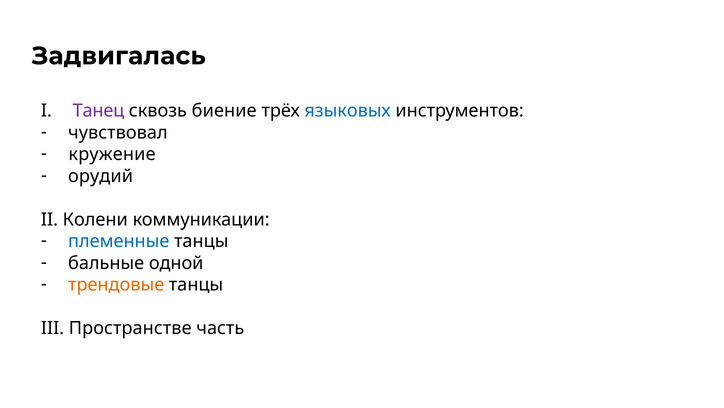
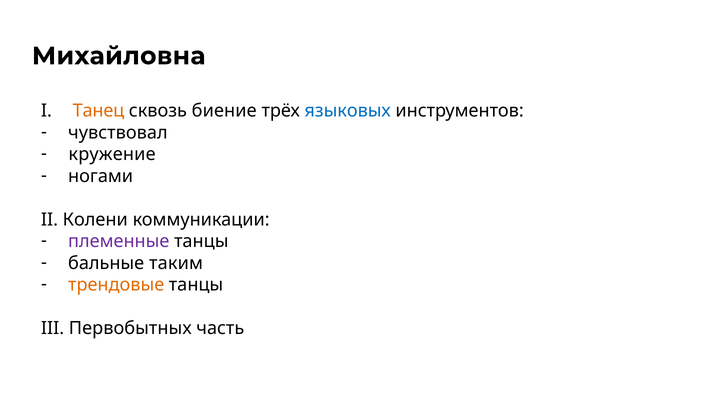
Задвигалась: Задвигалась -> Михайловна
Танец colour: purple -> orange
орудий: орудий -> ногами
племенные colour: blue -> purple
одной: одной -> таким
Пространстве: Пространстве -> Первобытных
